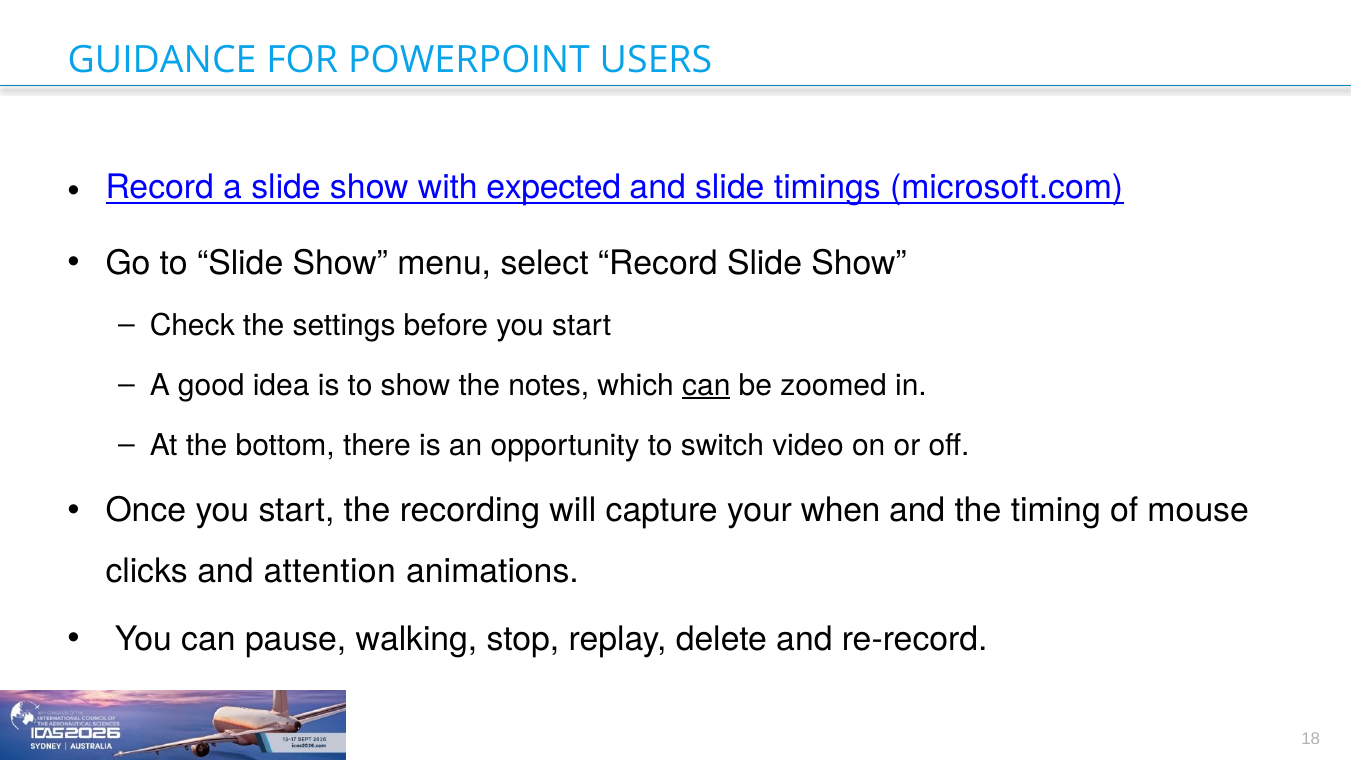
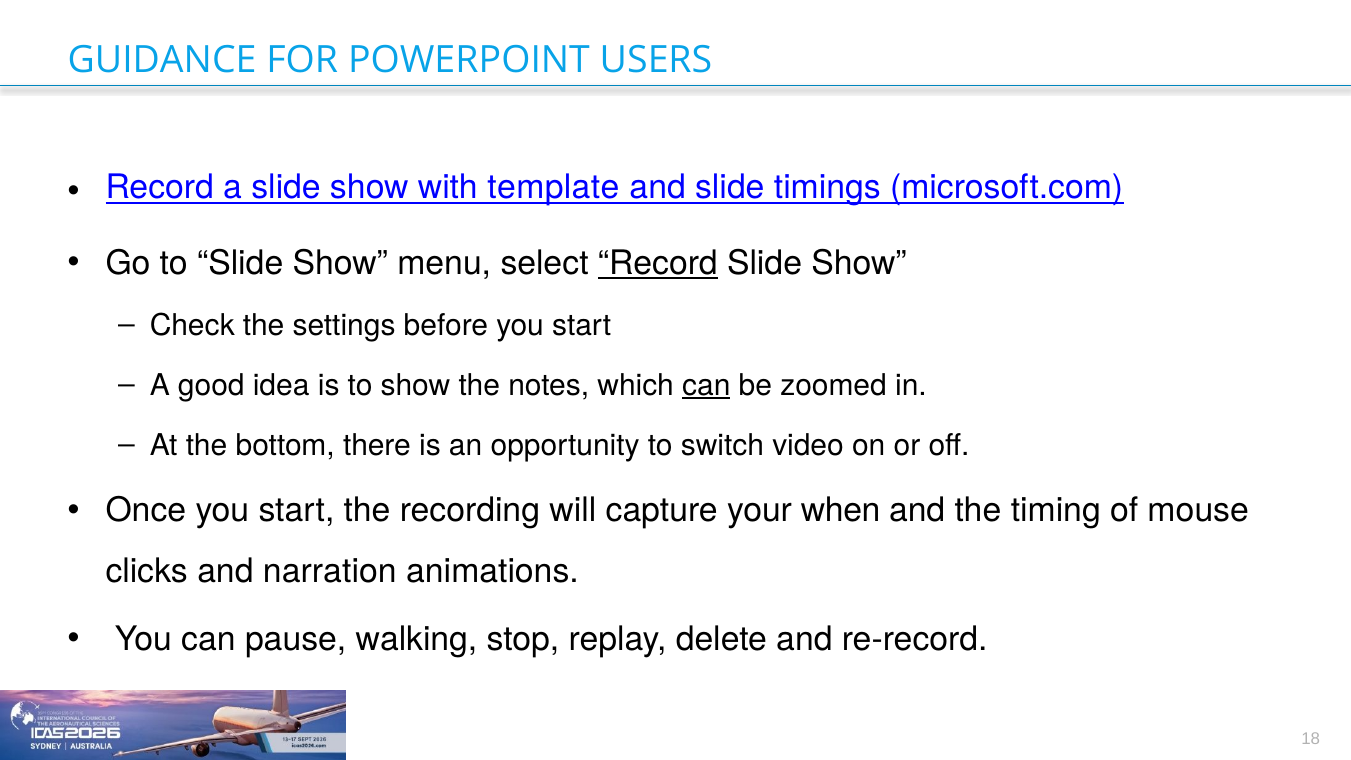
expected: expected -> template
Record at (658, 263) underline: none -> present
attention: attention -> narration
